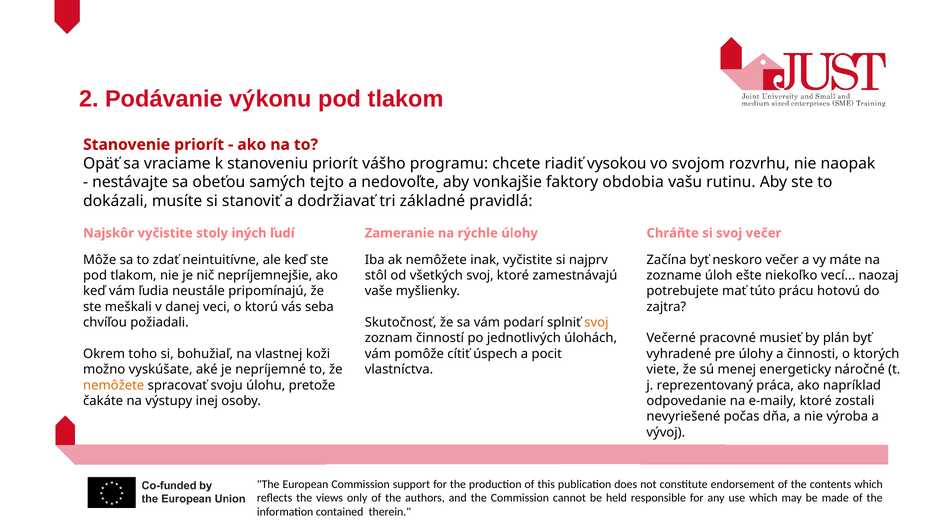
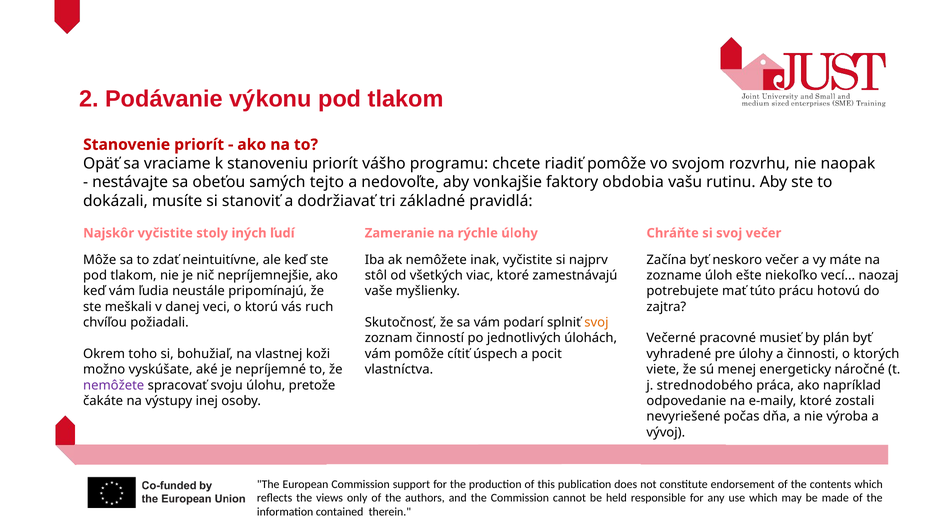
riadiť vysokou: vysokou -> pomôže
všetkých svoj: svoj -> viac
seba: seba -> ruch
nemôžete at (114, 385) colour: orange -> purple
reprezentovaný: reprezentovaný -> strednodobého
